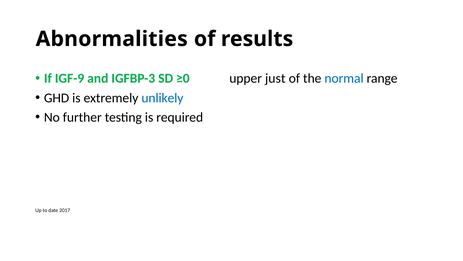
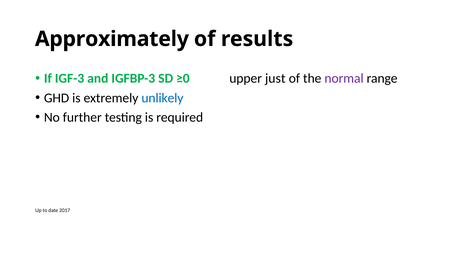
Abnormalities: Abnormalities -> Approximately
IGF-9: IGF-9 -> IGF-3
normal colour: blue -> purple
